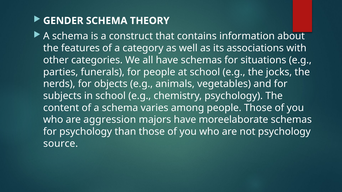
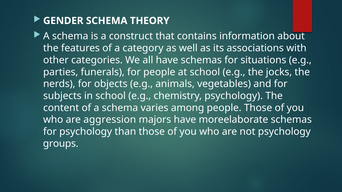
source: source -> groups
